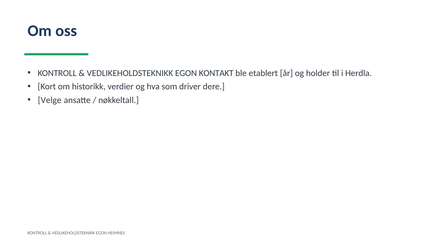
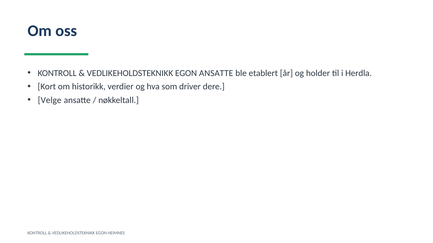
EGON KONTAKT: KONTAKT -> ANSATTE
